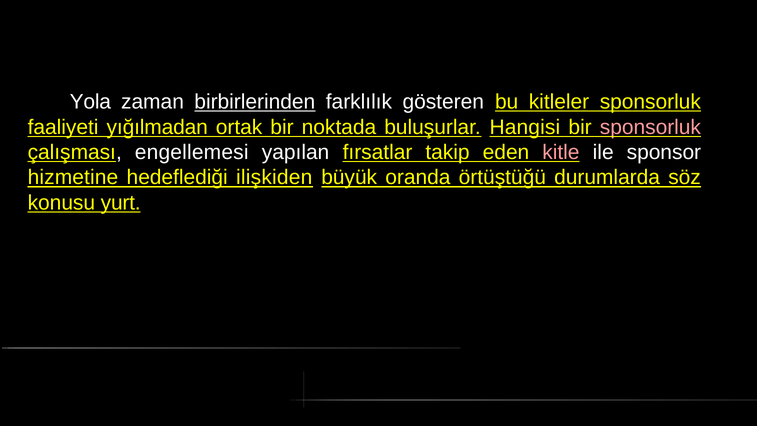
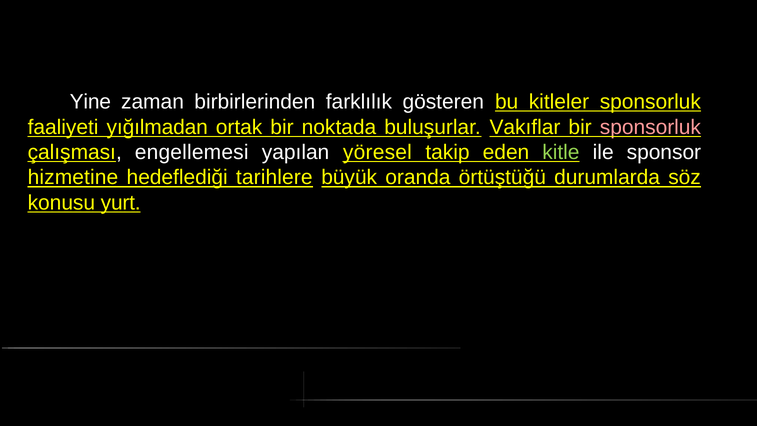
Yola: Yola -> Yine
birbirlerinden underline: present -> none
Hangisi: Hangisi -> Vakıflar
fırsatlar: fırsatlar -> yöresel
kitle colour: pink -> light green
ilişkiden: ilişkiden -> tarihlere
